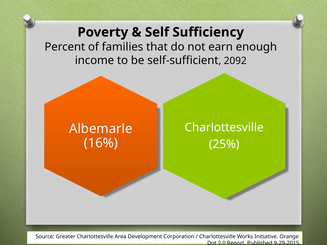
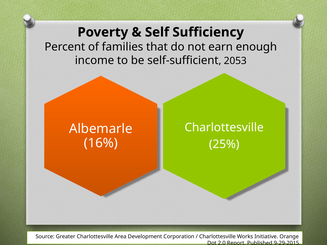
2092: 2092 -> 2053
